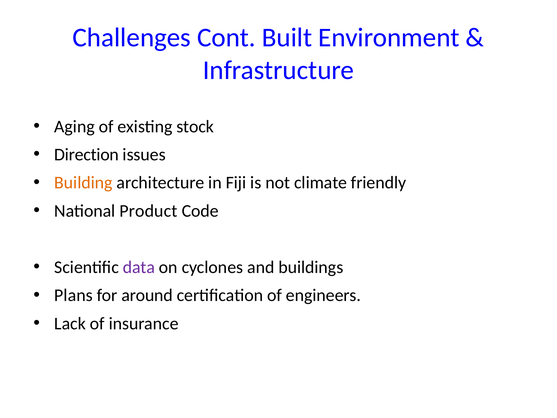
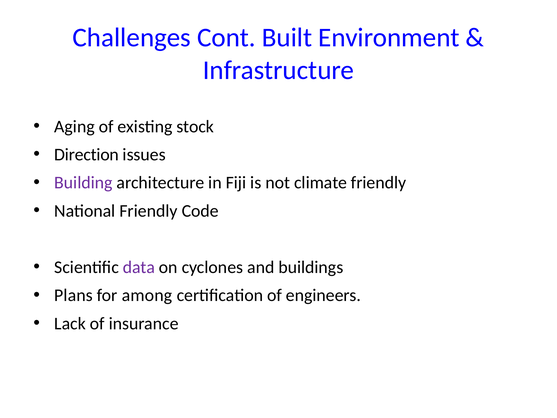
Building colour: orange -> purple
National Product: Product -> Friendly
around: around -> among
